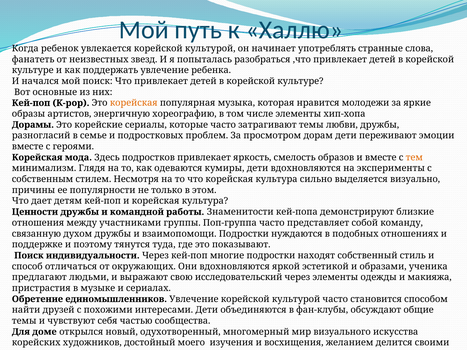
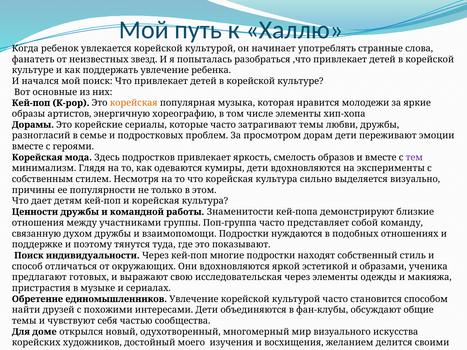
тем colour: orange -> purple
людьми: людьми -> готовых
исследовательский: исследовательский -> исследовательская
